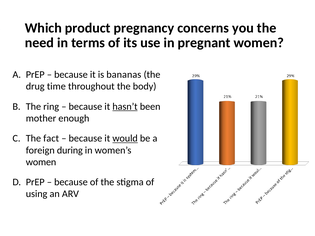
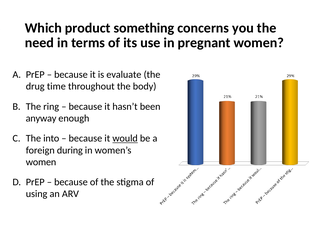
pregnancy: pregnancy -> something
bananas: bananas -> evaluate
hasn’t underline: present -> none
mother: mother -> anyway
fact: fact -> into
